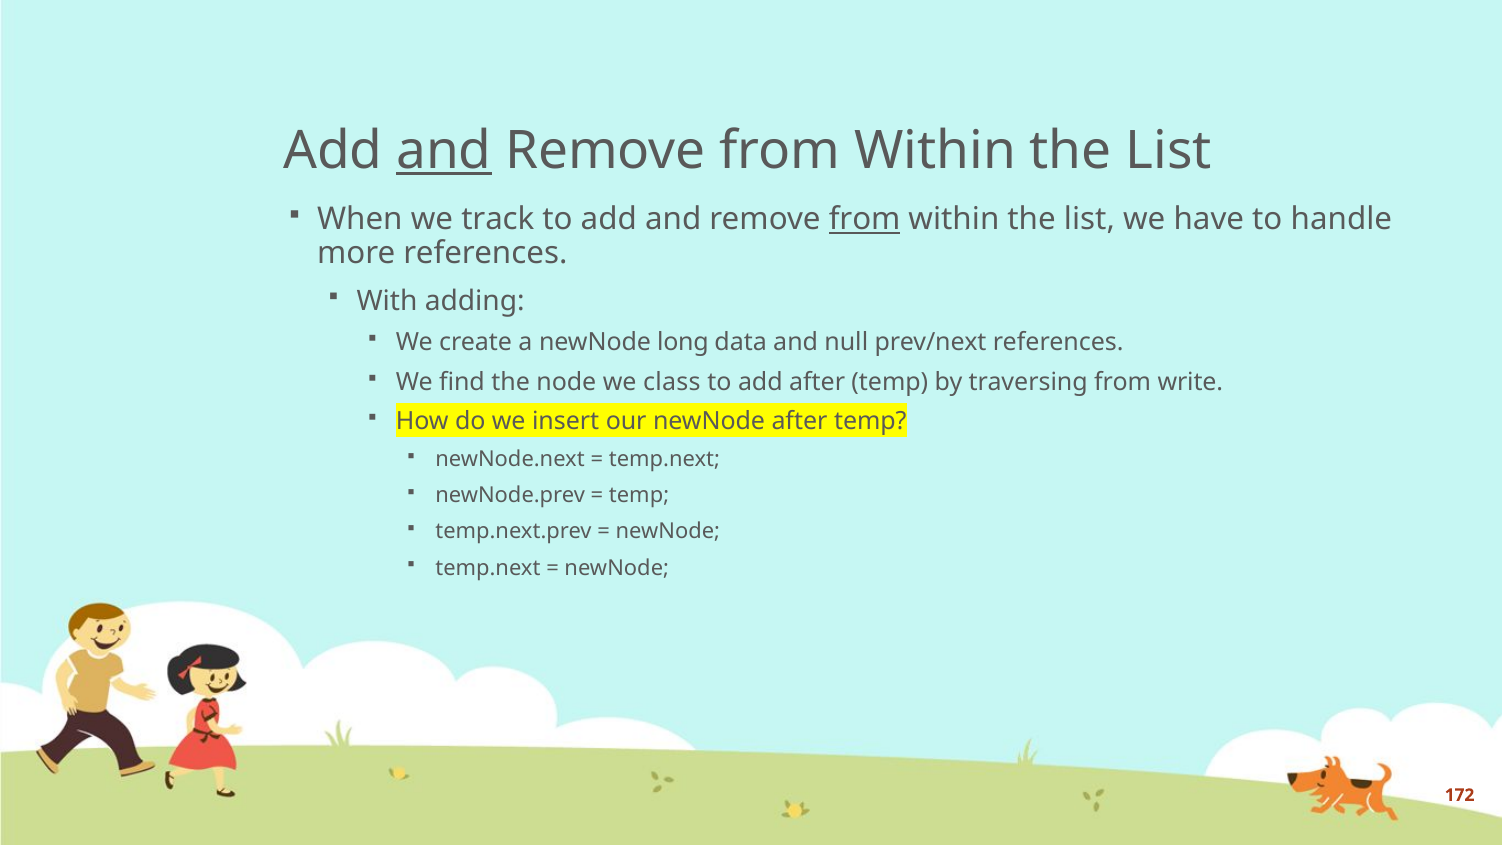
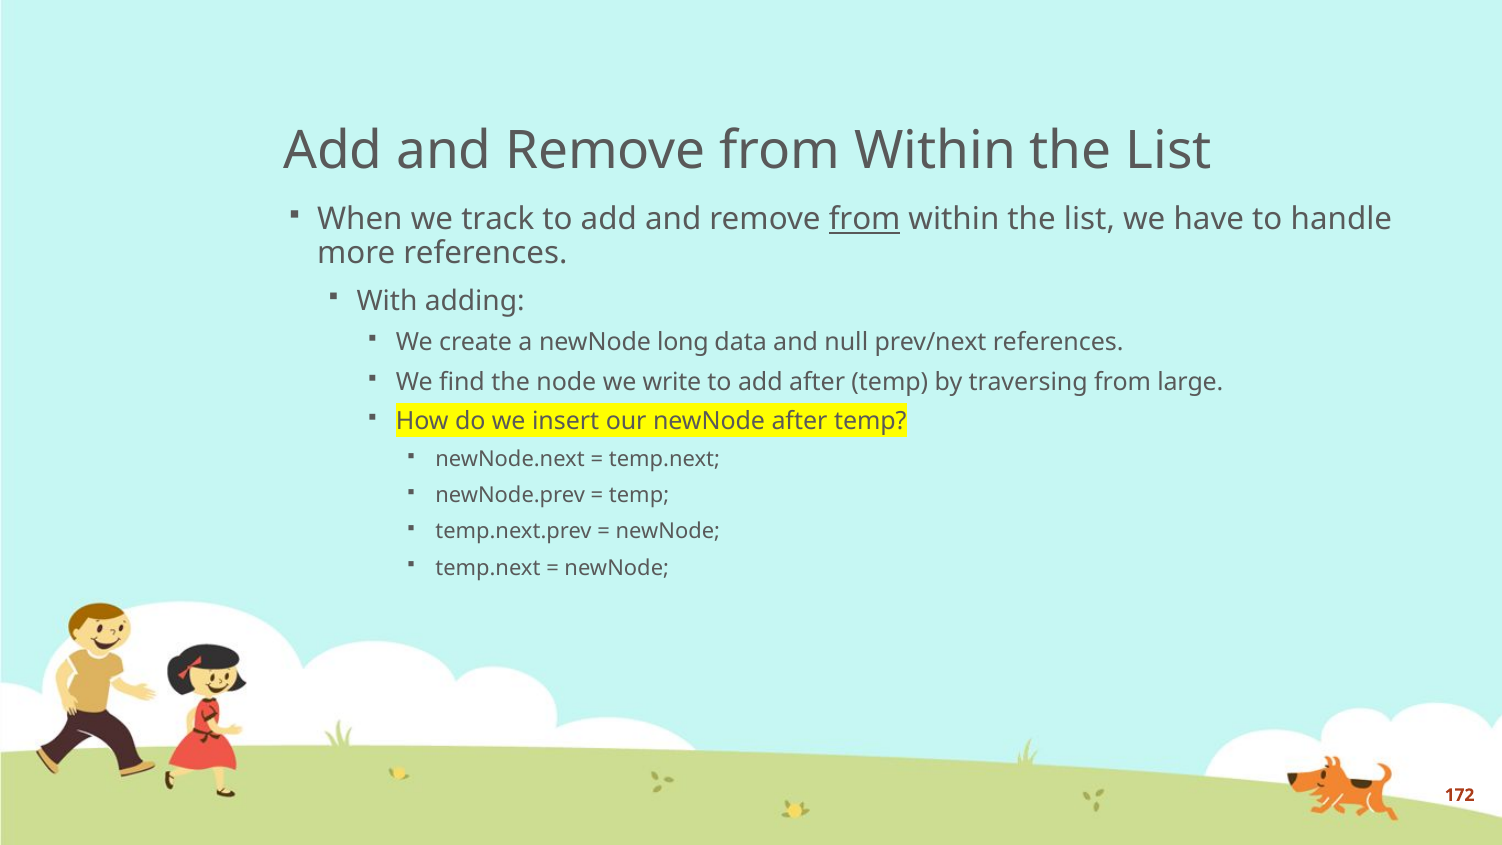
and at (444, 151) underline: present -> none
class: class -> write
write: write -> large
